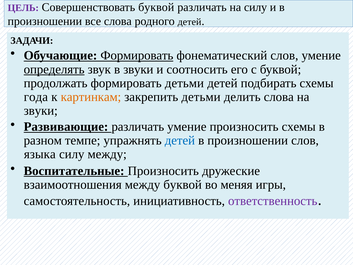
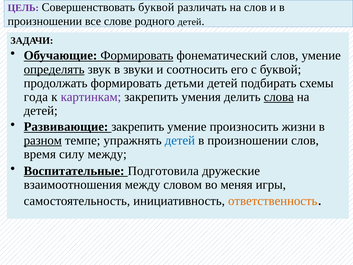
на силу: силу -> слов
все слова: слова -> слове
картинкам colour: orange -> purple
закрепить детьми: детьми -> умения
слова at (279, 97) underline: none -> present
звуки at (41, 111): звуки -> детей
Развивающие различать: различать -> закрепить
произносить схемы: схемы -> жизни
разном underline: none -> present
языка: языка -> время
Воспитательные Произносить: Произносить -> Подготовила
между буквой: буквой -> словом
ответственность colour: purple -> orange
